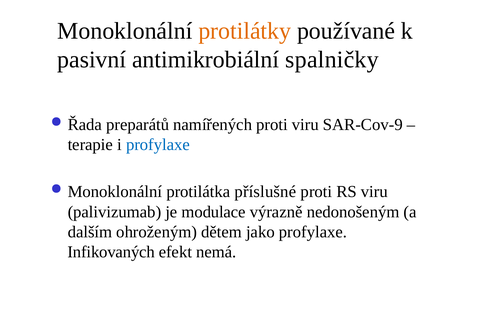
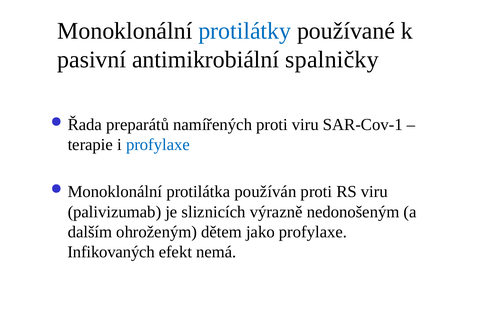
protilátky colour: orange -> blue
SAR-Cov-9: SAR-Cov-9 -> SAR-Cov-1
příslušné: příslušné -> používán
modulace: modulace -> sliznicích
